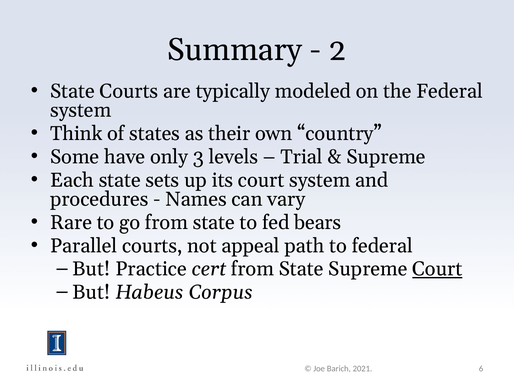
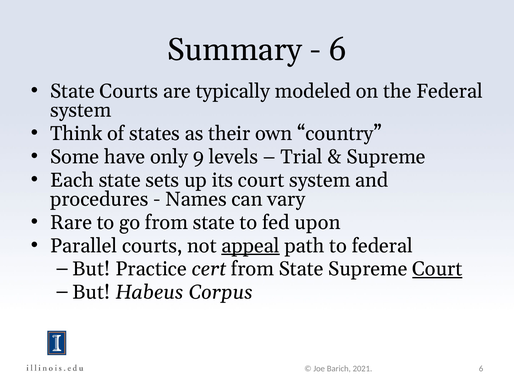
2 at (338, 50): 2 -> 6
3: 3 -> 9
bears: bears -> upon
appeal underline: none -> present
